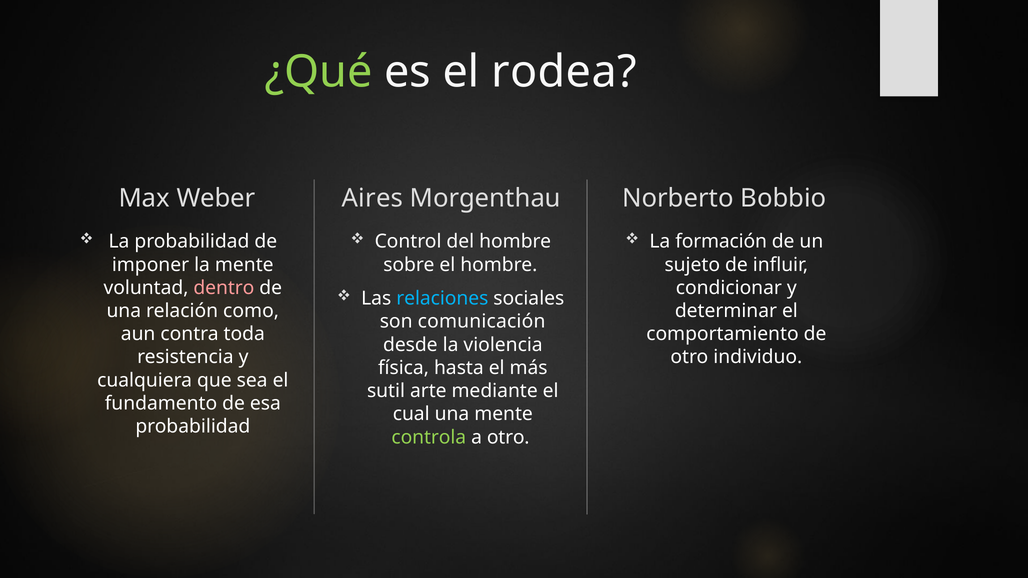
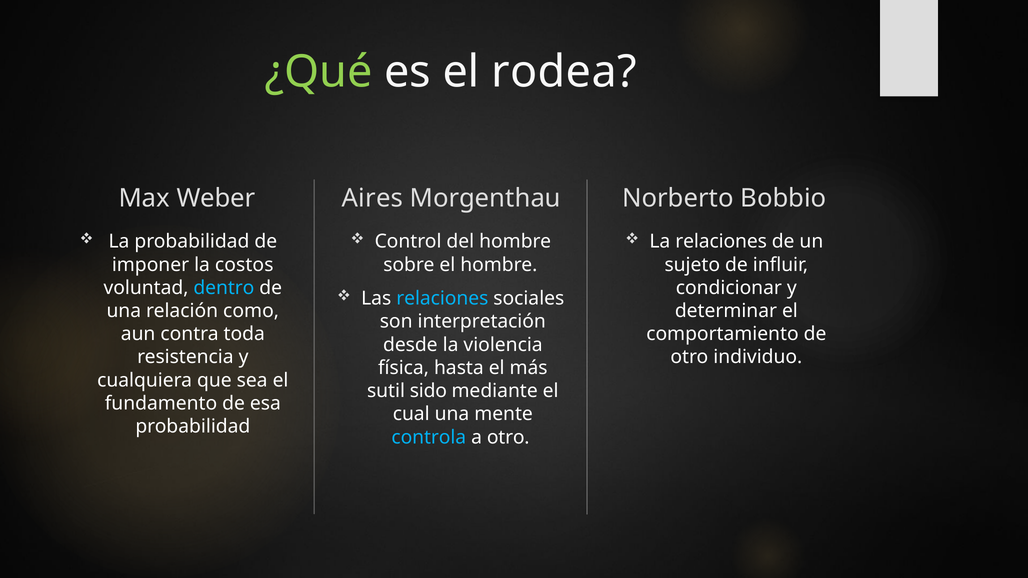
La formación: formación -> relaciones
la mente: mente -> costos
dentro colour: pink -> light blue
comunicación: comunicación -> interpretación
arte: arte -> sido
controla colour: light green -> light blue
